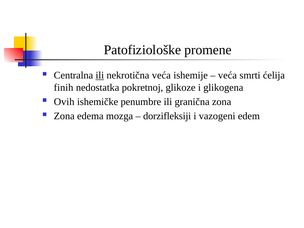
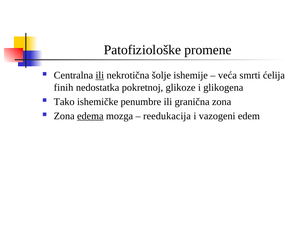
nekrotična veća: veća -> šolje
Ovih: Ovih -> Tako
edema underline: none -> present
dorzifleksiji: dorzifleksiji -> reedukacija
